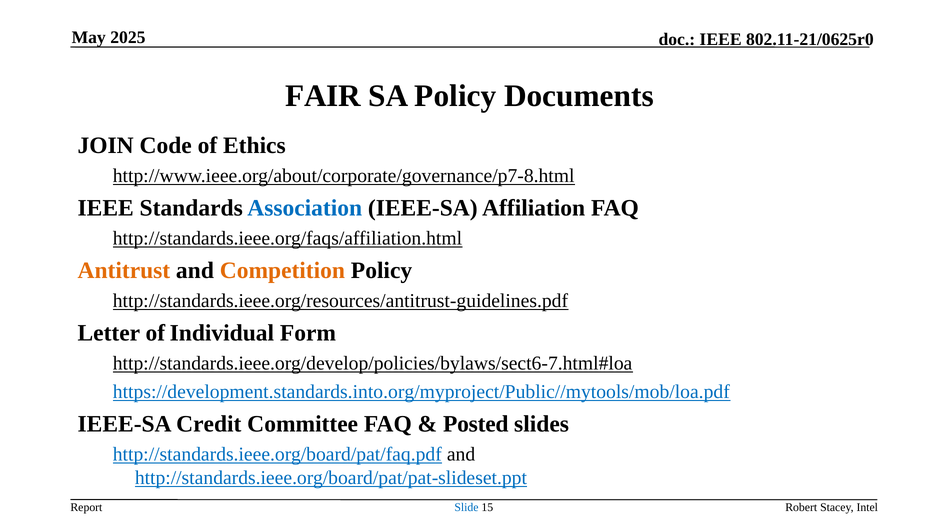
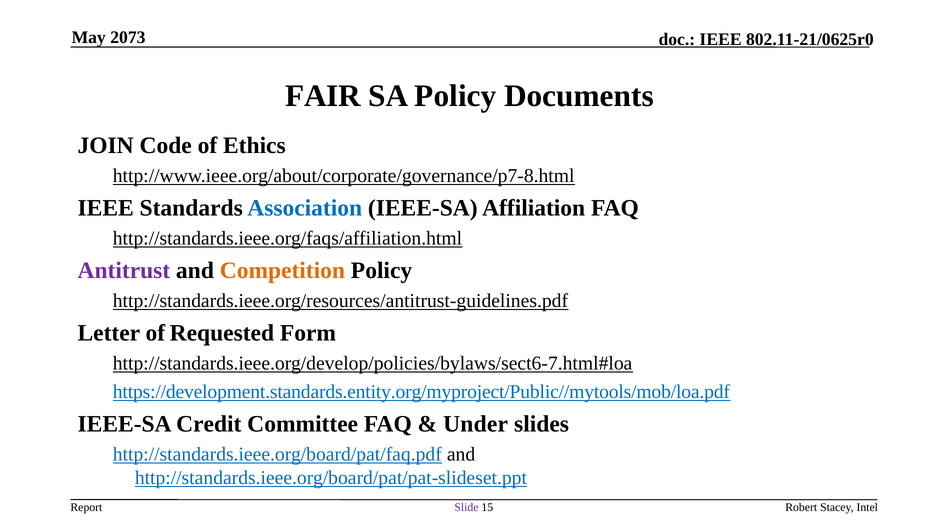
2025: 2025 -> 2073
Antitrust colour: orange -> purple
Individual: Individual -> Requested
https://development.standards.into.org/myproject/Public//mytools/mob/loa.pdf: https://development.standards.into.org/myproject/Public//mytools/mob/loa.pdf -> https://development.standards.entity.org/myproject/Public//mytools/mob/loa.pdf
Posted: Posted -> Under
Slide colour: blue -> purple
